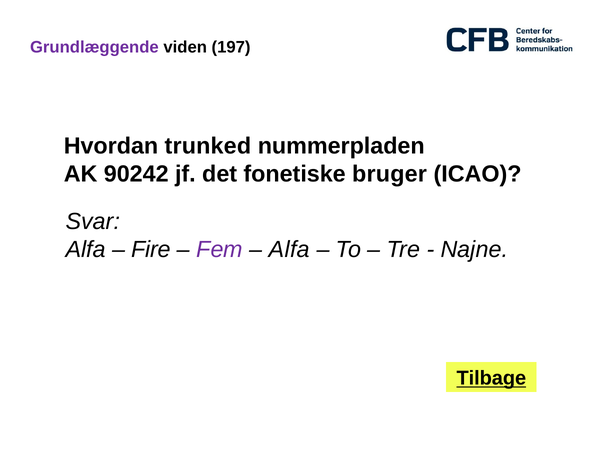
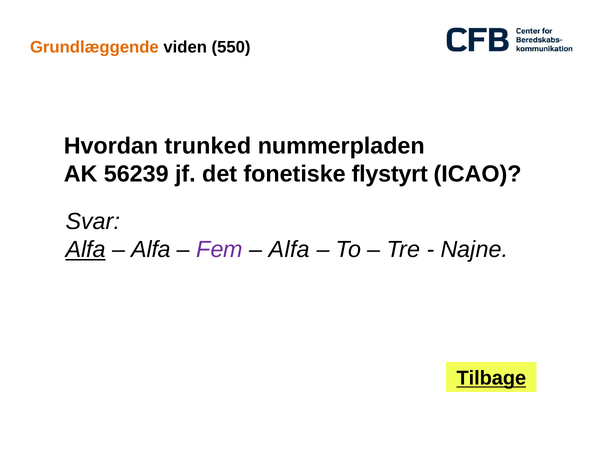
Grundlæggende colour: purple -> orange
197: 197 -> 550
90242: 90242 -> 56239
bruger: bruger -> flystyrt
Alfa at (86, 250) underline: none -> present
Fire at (151, 250): Fire -> Alfa
